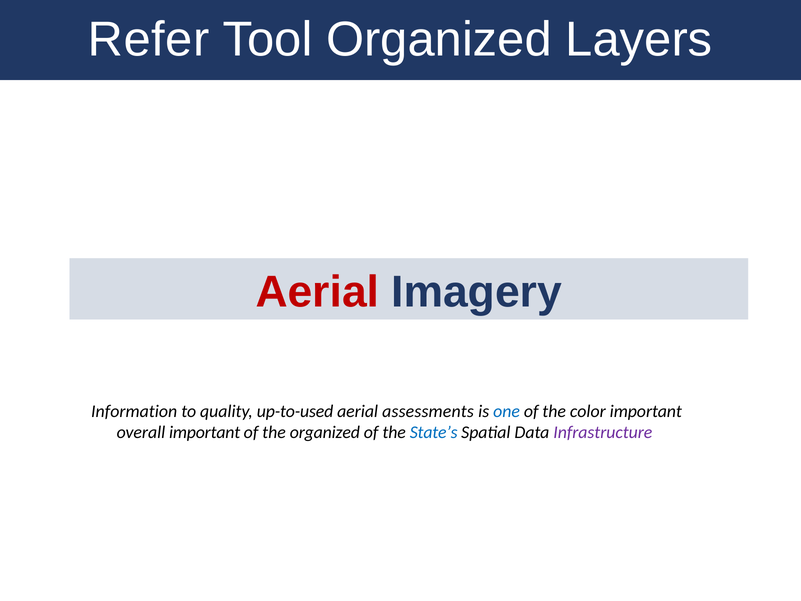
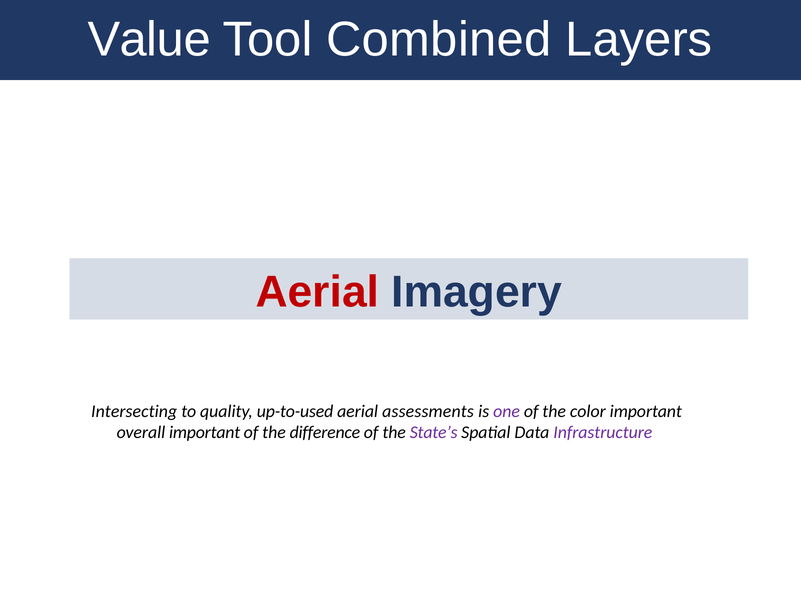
Refer: Refer -> Value
Tool Organized: Organized -> Combined
Information: Information -> Intersecting
one colour: blue -> purple
the organized: organized -> difference
State’s colour: blue -> purple
